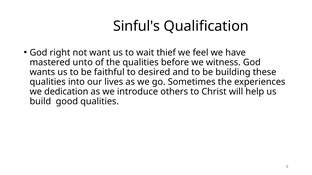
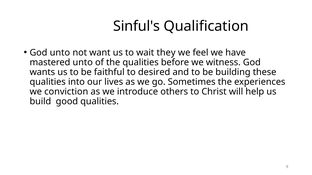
God right: right -> unto
thief: thief -> they
dedication: dedication -> conviction
